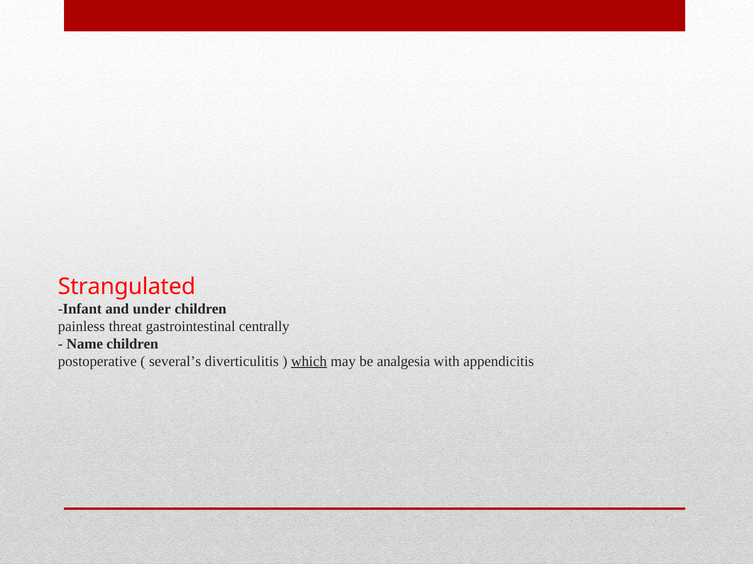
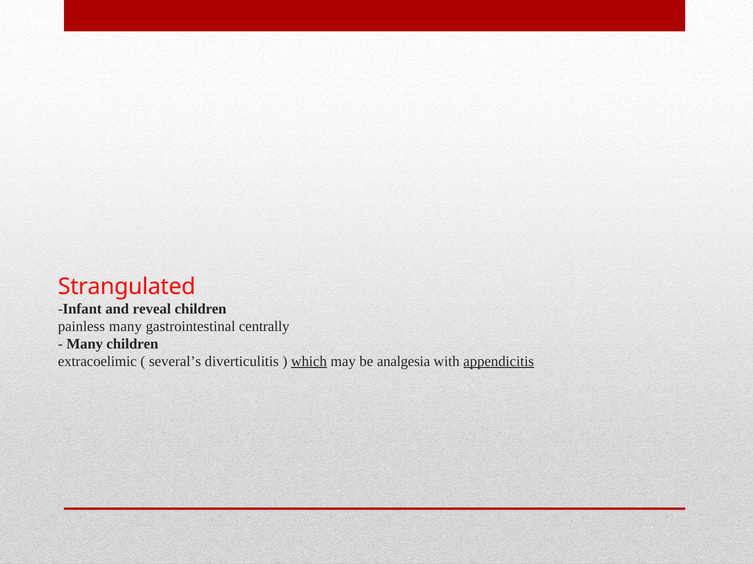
under: under -> reveal
painless threat: threat -> many
Name at (85, 344): Name -> Many
postoperative: postoperative -> extracoelimic
appendicitis underline: none -> present
